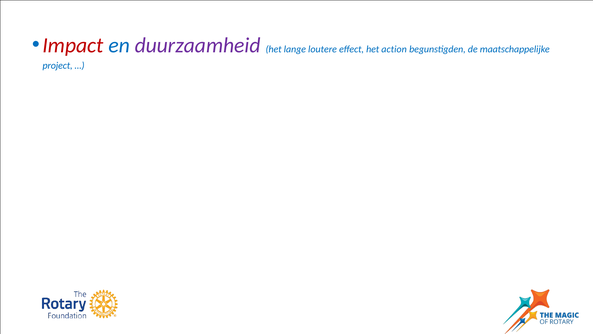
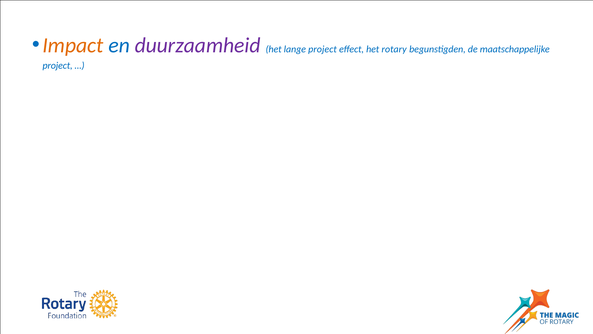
Impact colour: red -> orange
lange loutere: loutere -> project
action: action -> rotary
